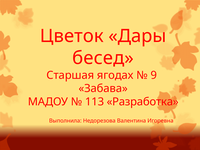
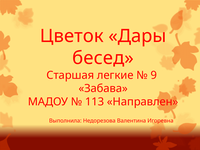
ягодах: ягодах -> легкие
Разработка: Разработка -> Направлен
